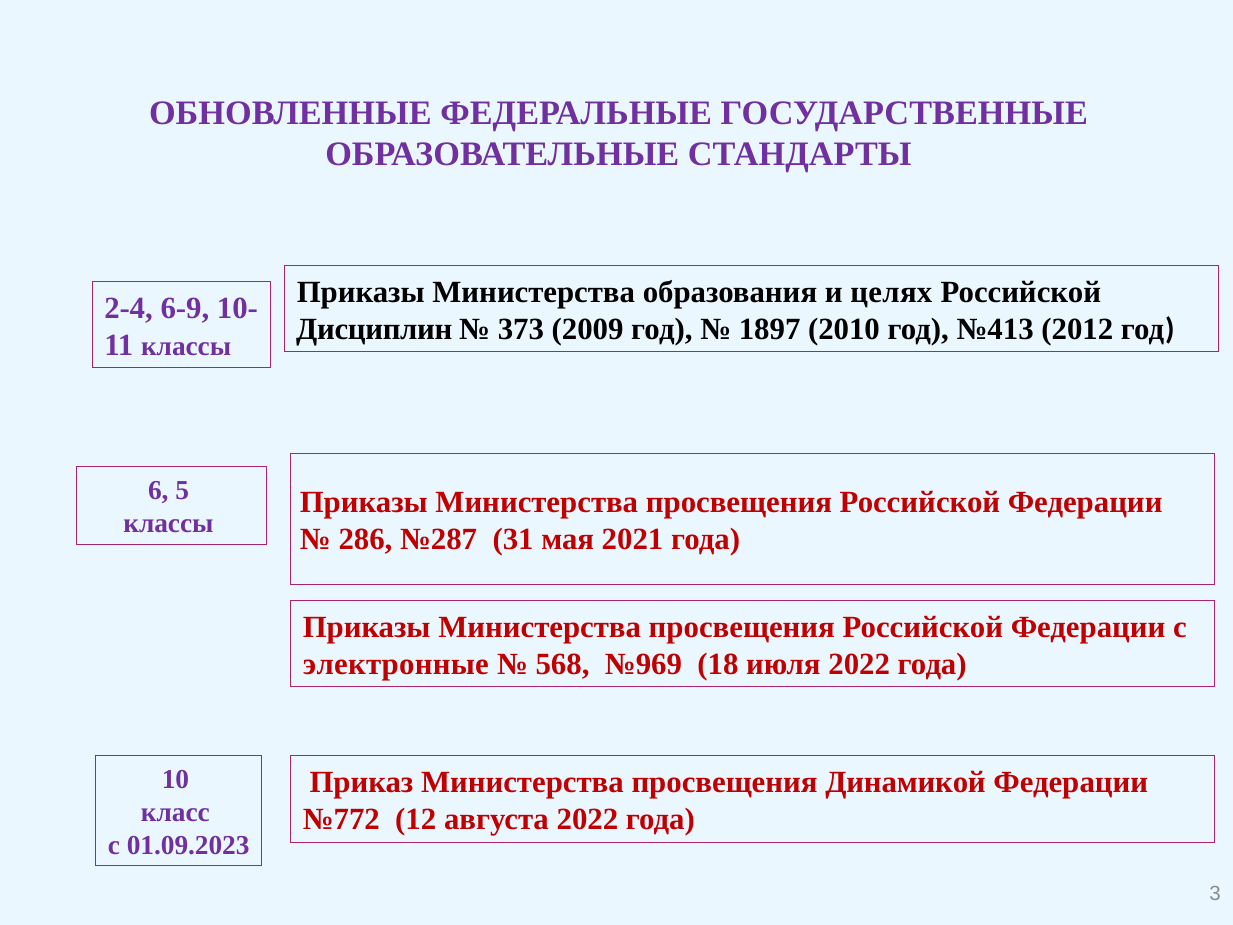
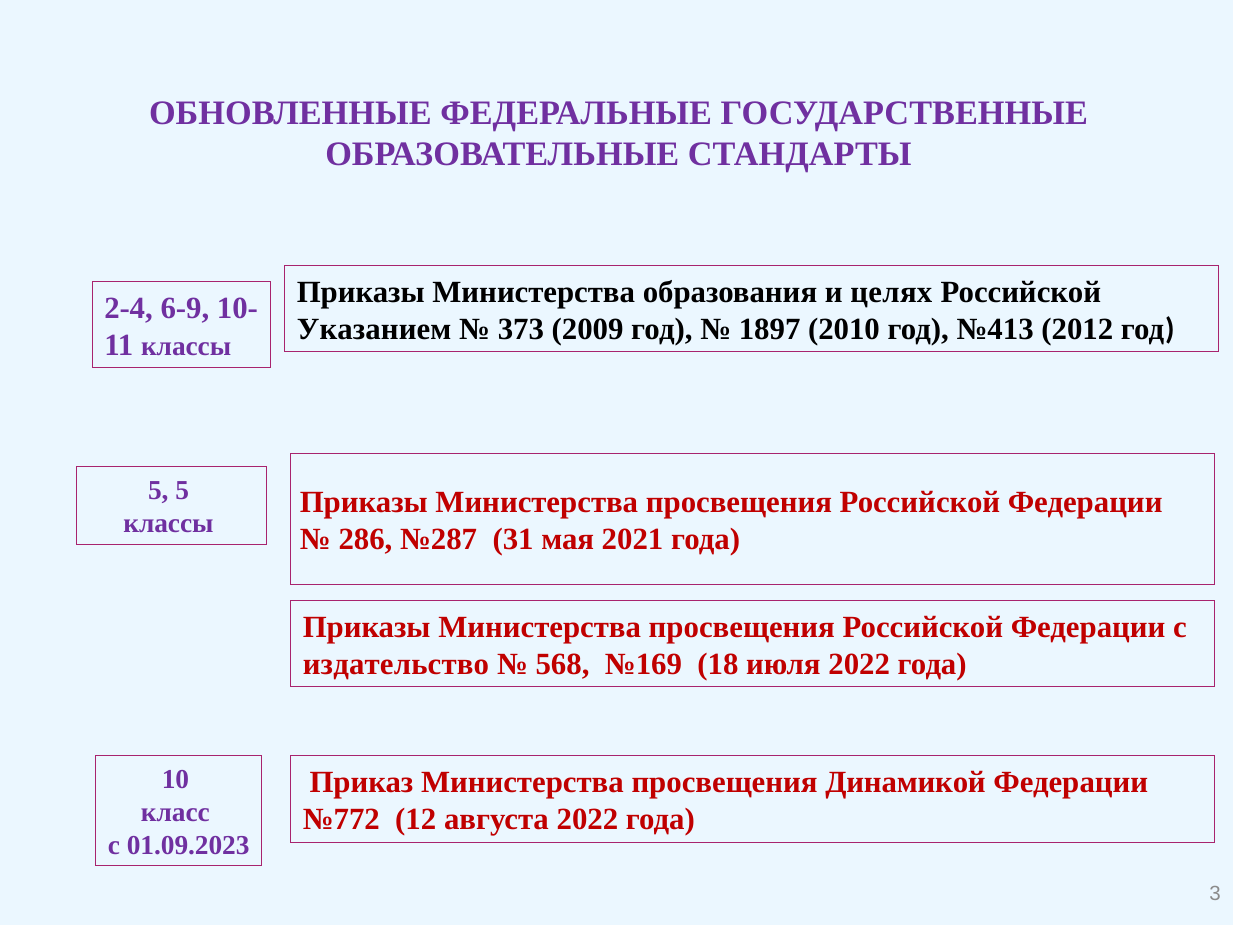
Дисциплин: Дисциплин -> Указанием
6 at (158, 491): 6 -> 5
электронные: электронные -> издательство
№969: №969 -> №169
